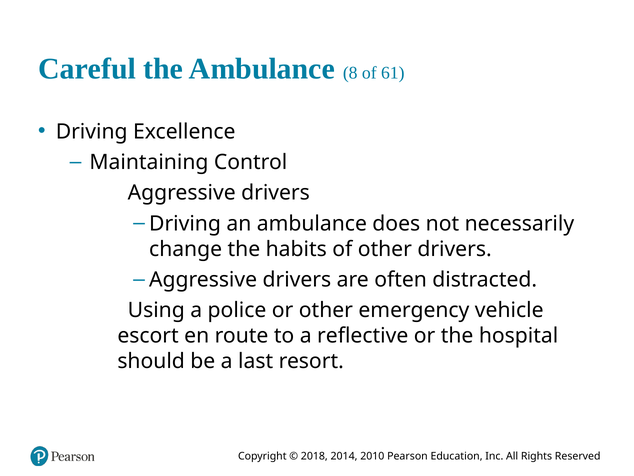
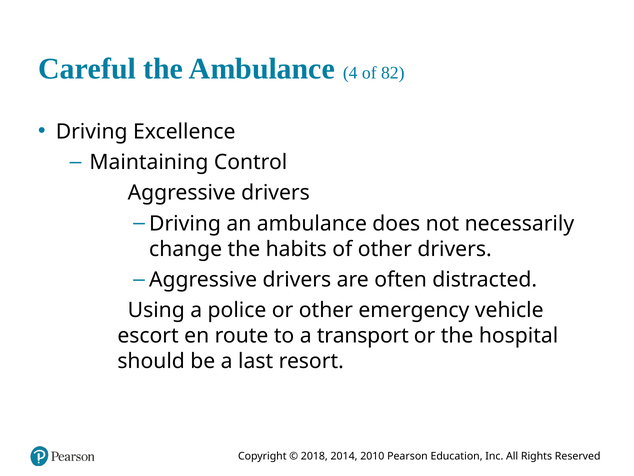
8: 8 -> 4
61: 61 -> 82
reflective: reflective -> transport
